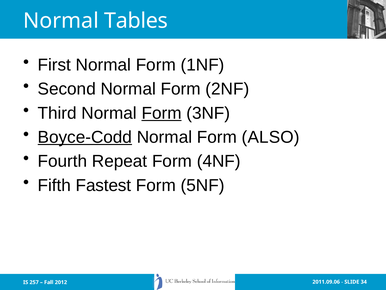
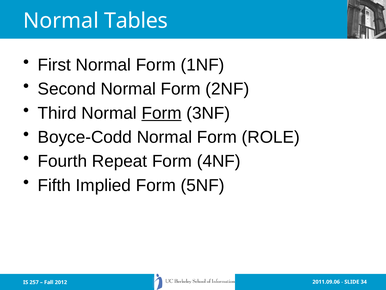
Boyce-Codd underline: present -> none
ALSO: ALSO -> ROLE
Fastest: Fastest -> Implied
